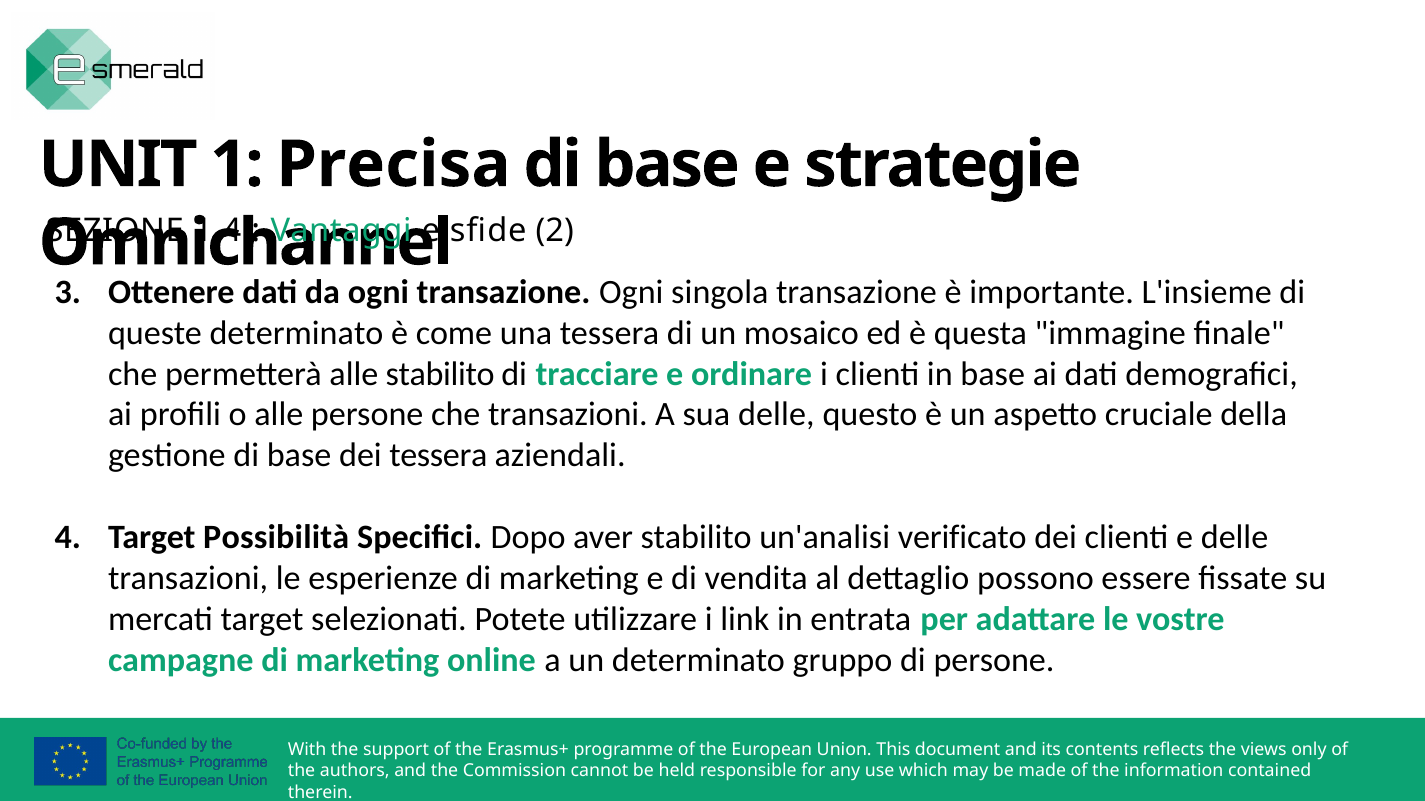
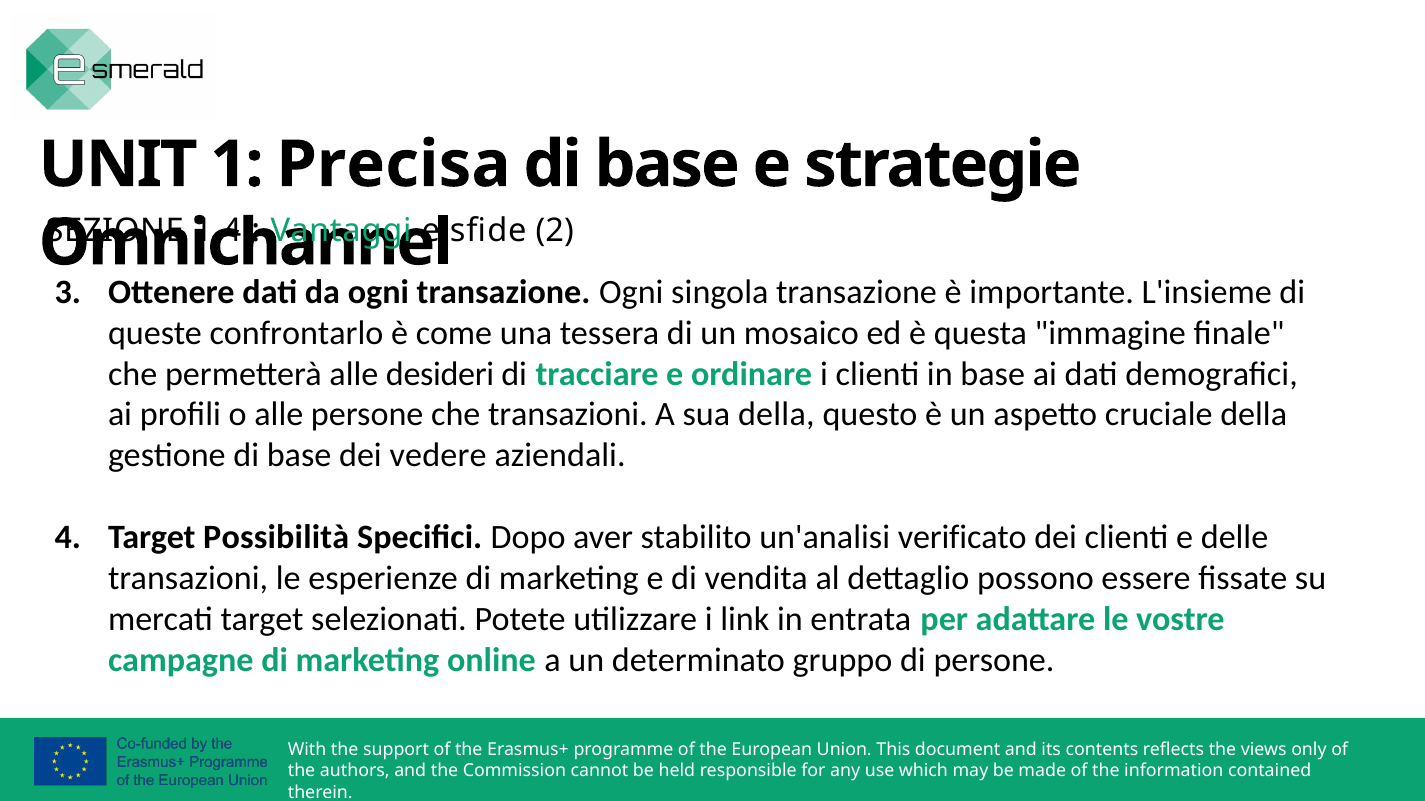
queste determinato: determinato -> confrontarlo
alle stabilito: stabilito -> desideri
sua delle: delle -> della
dei tessera: tessera -> vedere
